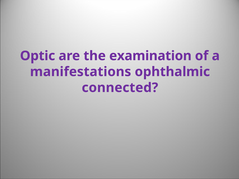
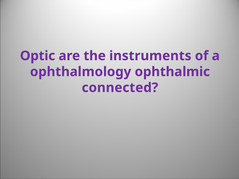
examination: examination -> instruments
manifestations: manifestations -> ophthalmology
